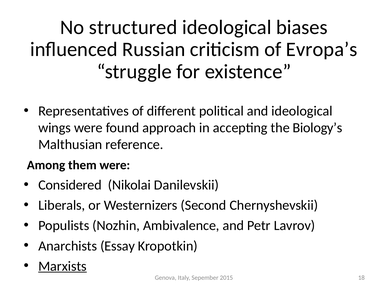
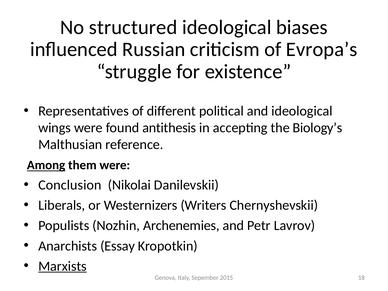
approach: approach -> antithesis
Among underline: none -> present
Considered: Considered -> Conclusion
Second: Second -> Writers
Ambivalence: Ambivalence -> Archenemies
